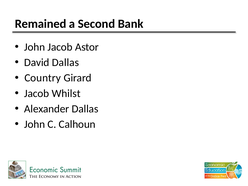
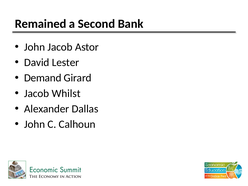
David Dallas: Dallas -> Lester
Country: Country -> Demand
